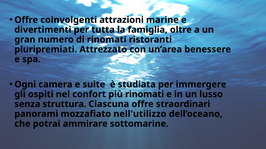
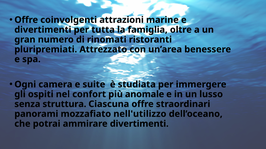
più rinomati: rinomati -> anomale
ammirare sottomarine: sottomarine -> divertimenti
